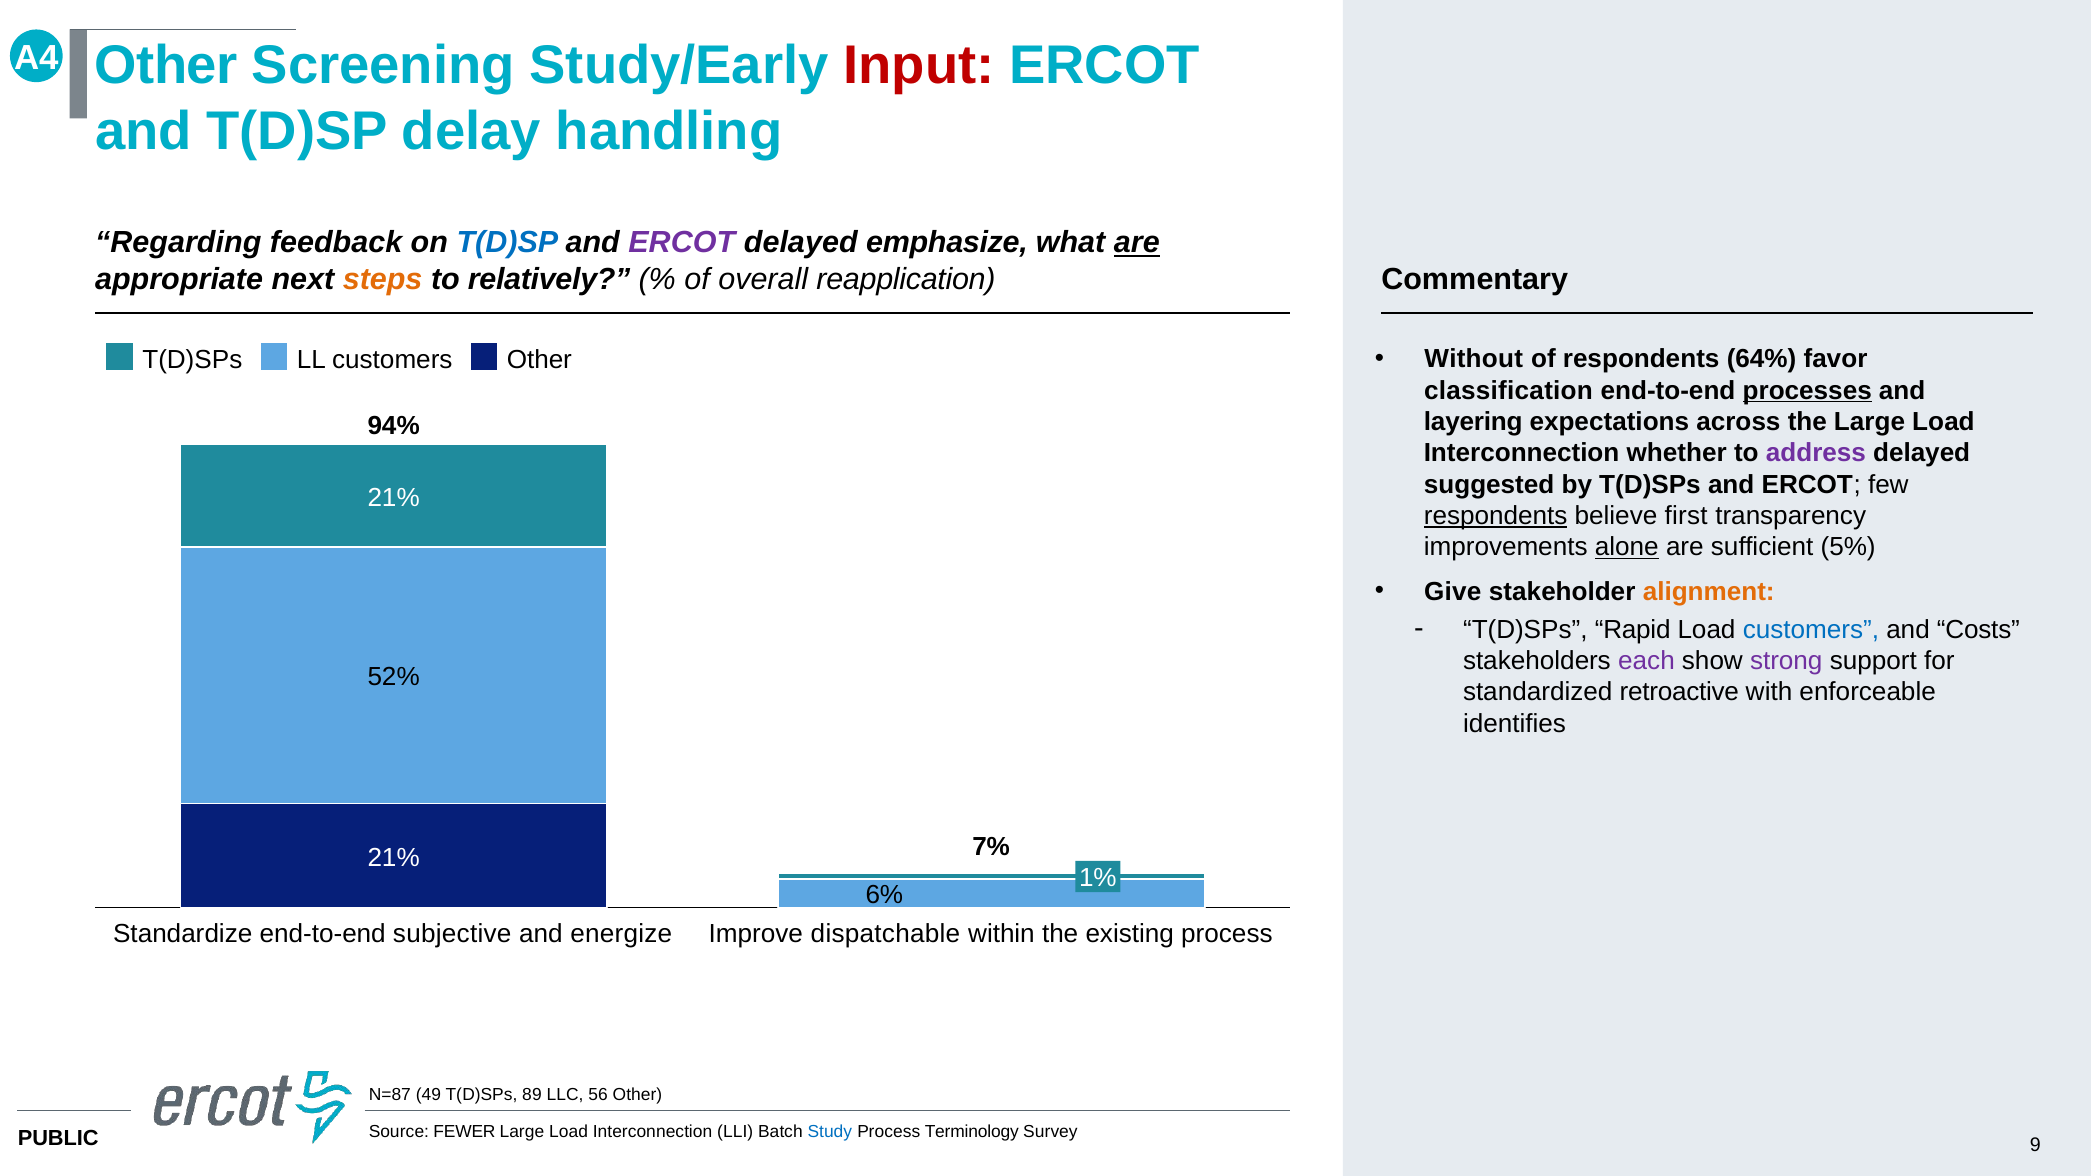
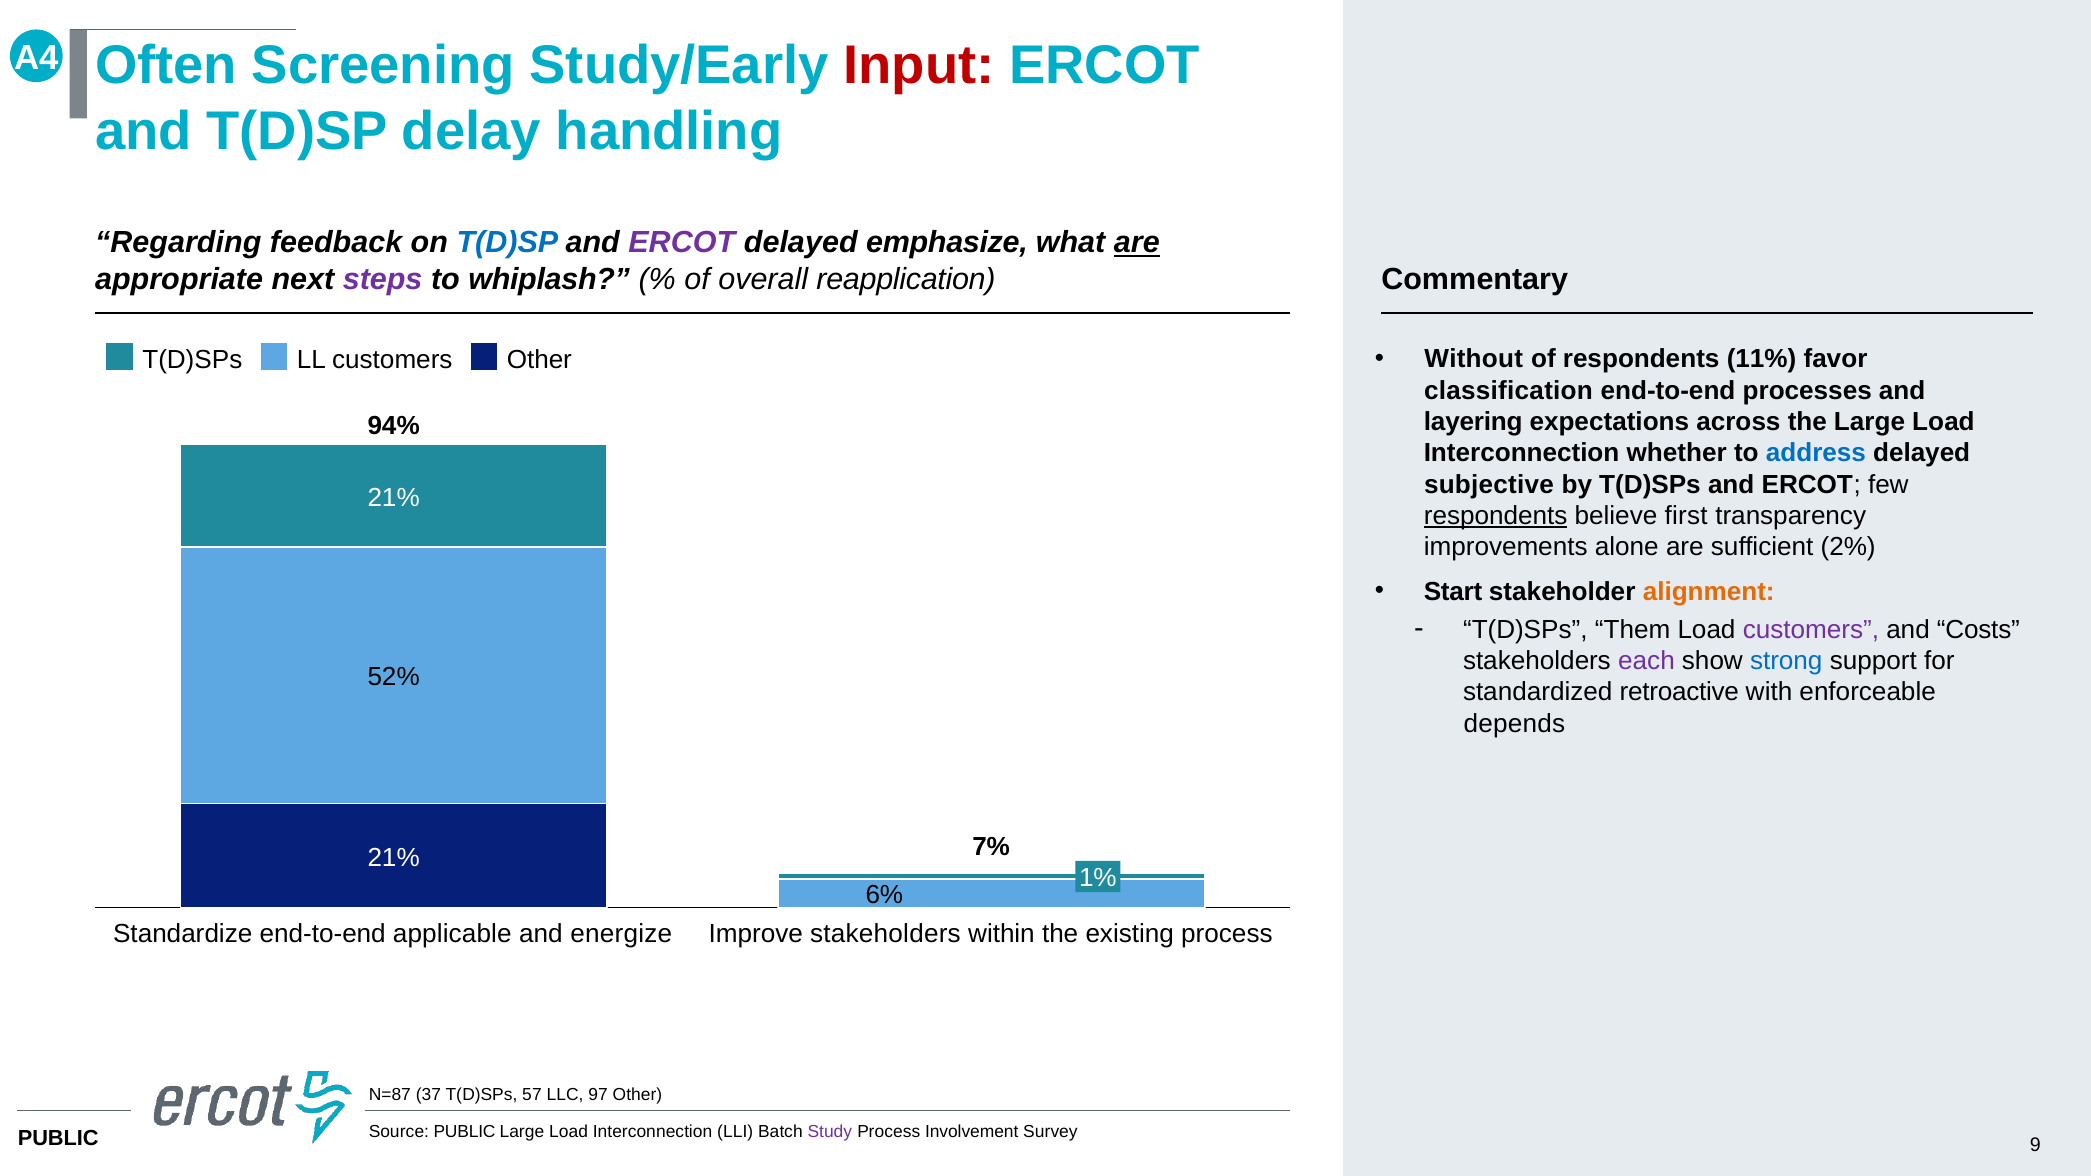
Other at (166, 66): Other -> Often
steps colour: orange -> purple
relatively: relatively -> whiplash
64%: 64% -> 11%
processes underline: present -> none
address colour: purple -> blue
suggested: suggested -> subjective
alone underline: present -> none
5%: 5% -> 2%
Give: Give -> Start
Rapid: Rapid -> Them
customers at (1811, 630) colour: blue -> purple
strong colour: purple -> blue
identifies: identifies -> depends
subjective: subjective -> applicable
dispatchable at (885, 934): dispatchable -> stakeholders
49: 49 -> 37
89: 89 -> 57
56: 56 -> 97
FEWER: FEWER -> PUBLIC
Study colour: blue -> purple
Terminology: Terminology -> Involvement
